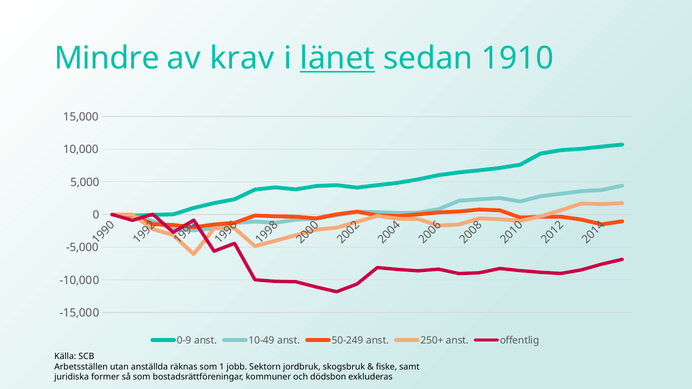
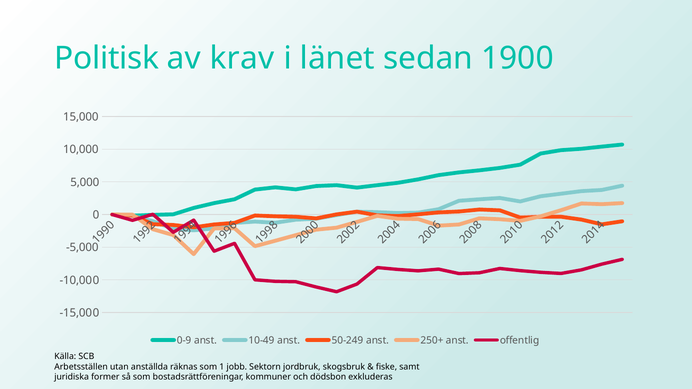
Mindre: Mindre -> Politisk
länet underline: present -> none
1910: 1910 -> 1900
